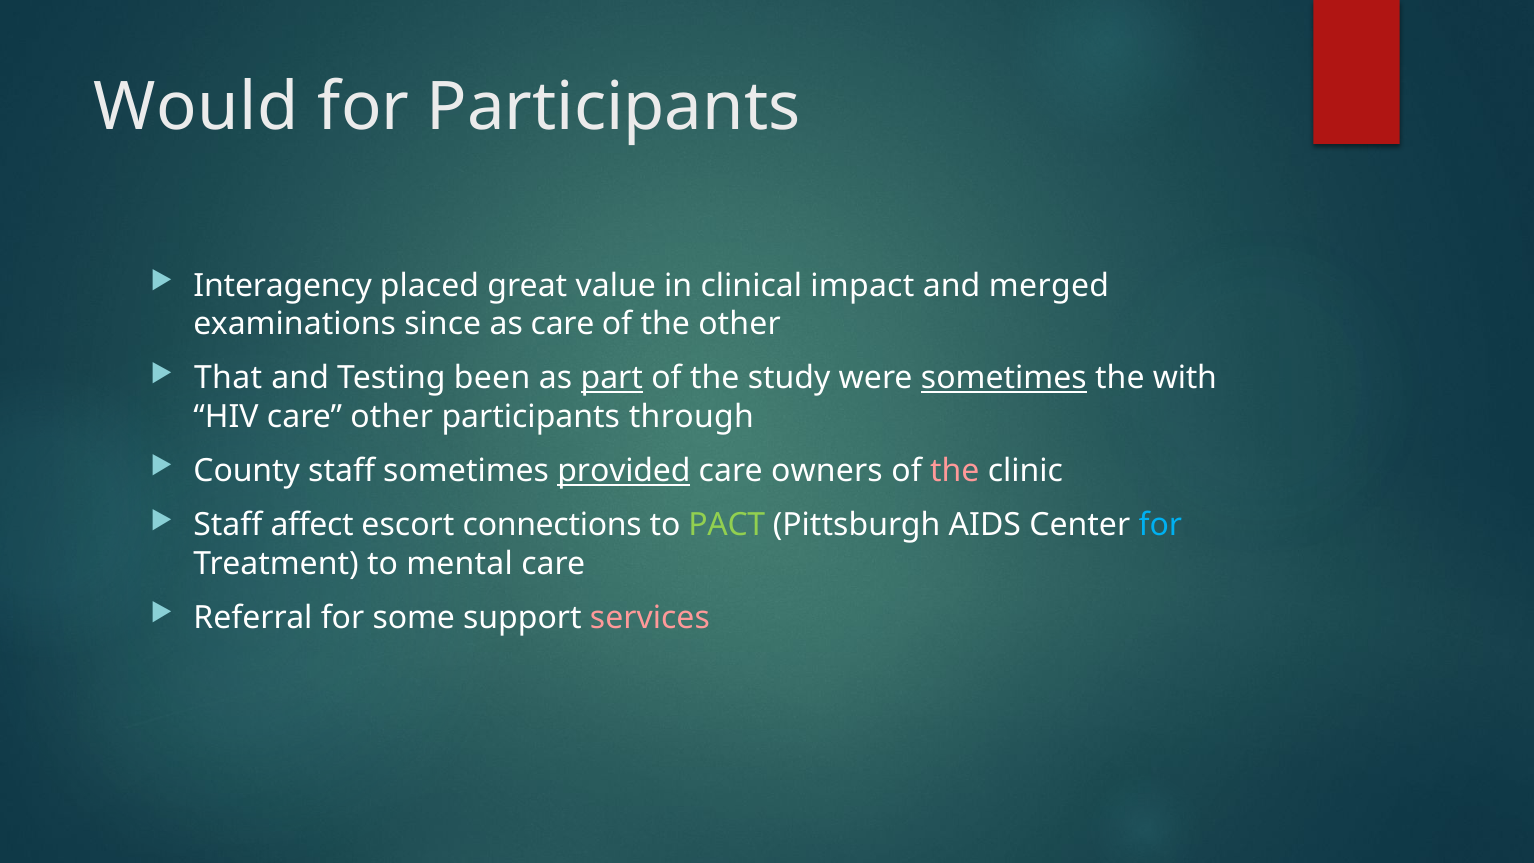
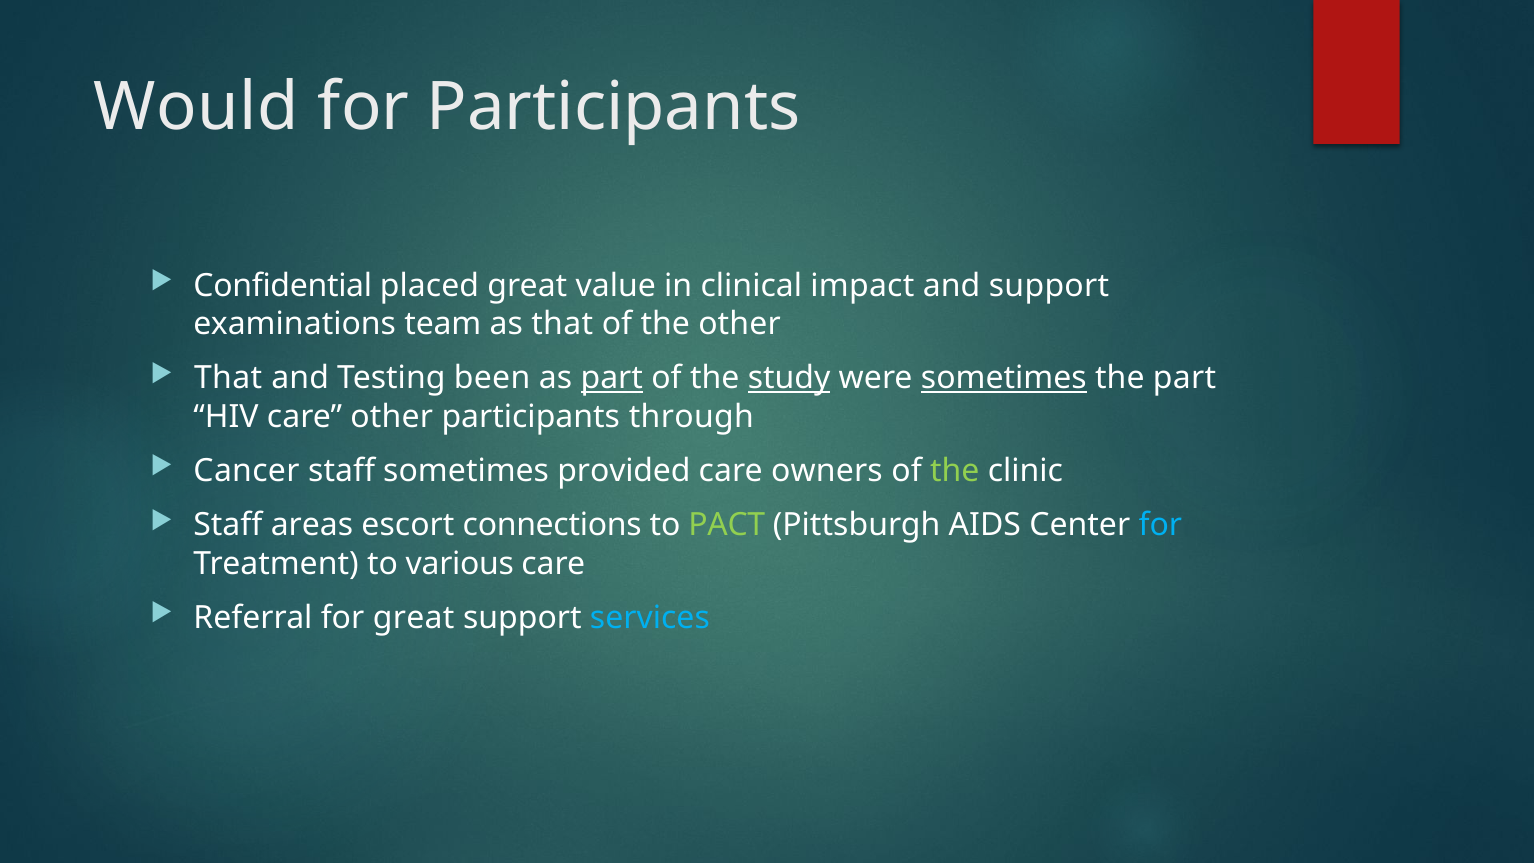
Interagency: Interagency -> Confidential
and merged: merged -> support
since: since -> team
as care: care -> that
study underline: none -> present
the with: with -> part
County: County -> Cancer
provided underline: present -> none
the at (955, 471) colour: pink -> light green
affect: affect -> areas
mental: mental -> various
for some: some -> great
services colour: pink -> light blue
